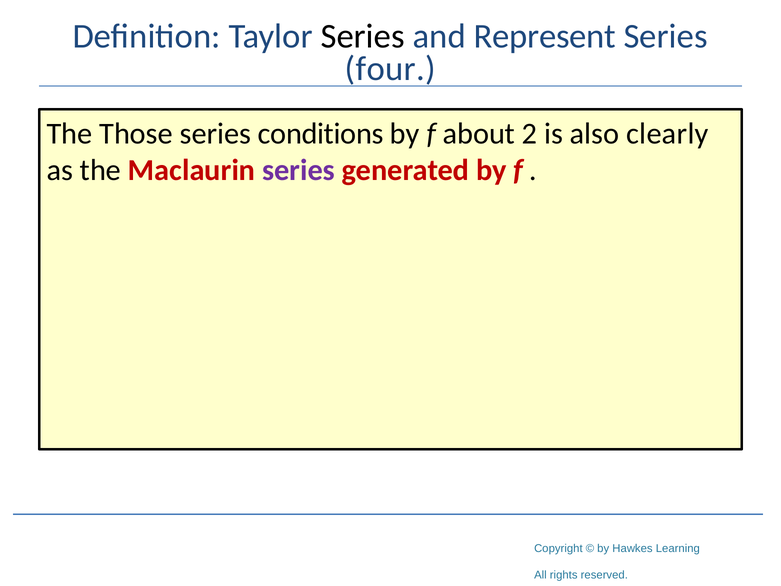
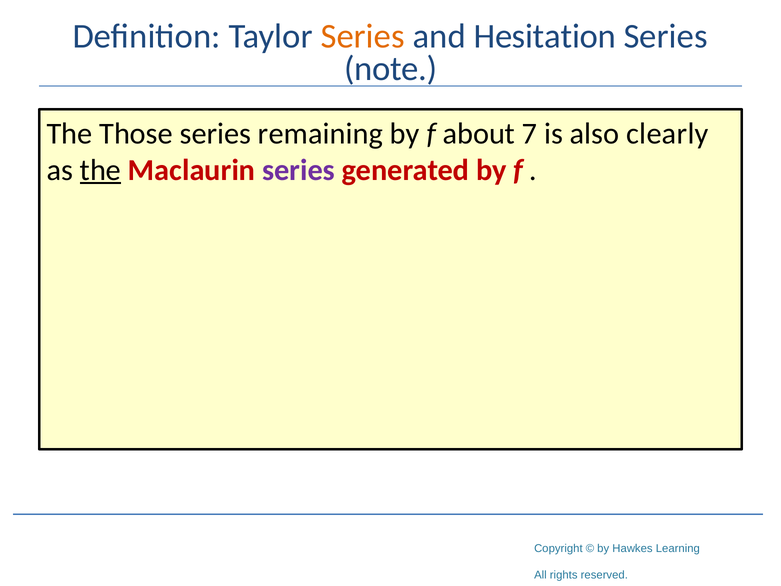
Series at (363, 36) colour: black -> orange
Represent: Represent -> Hesitation
four: four -> note
conditions: conditions -> remaining
2: 2 -> 7
the at (101, 170) underline: none -> present
